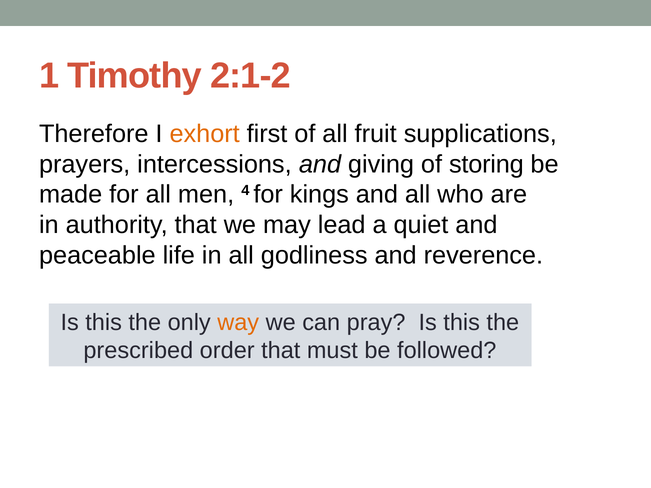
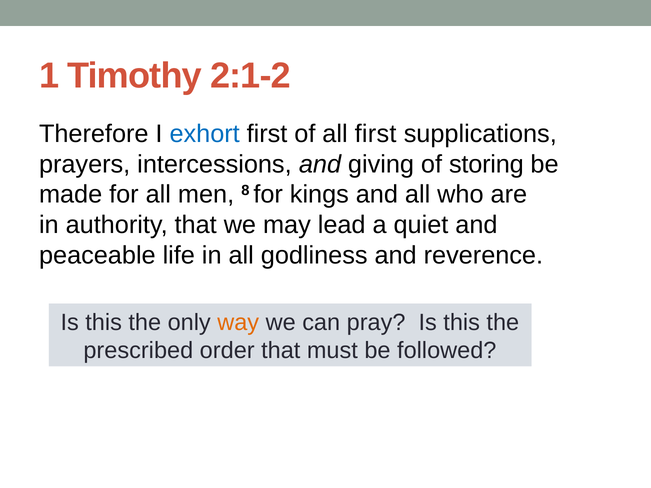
exhort colour: orange -> blue
all fruit: fruit -> first
4: 4 -> 8
